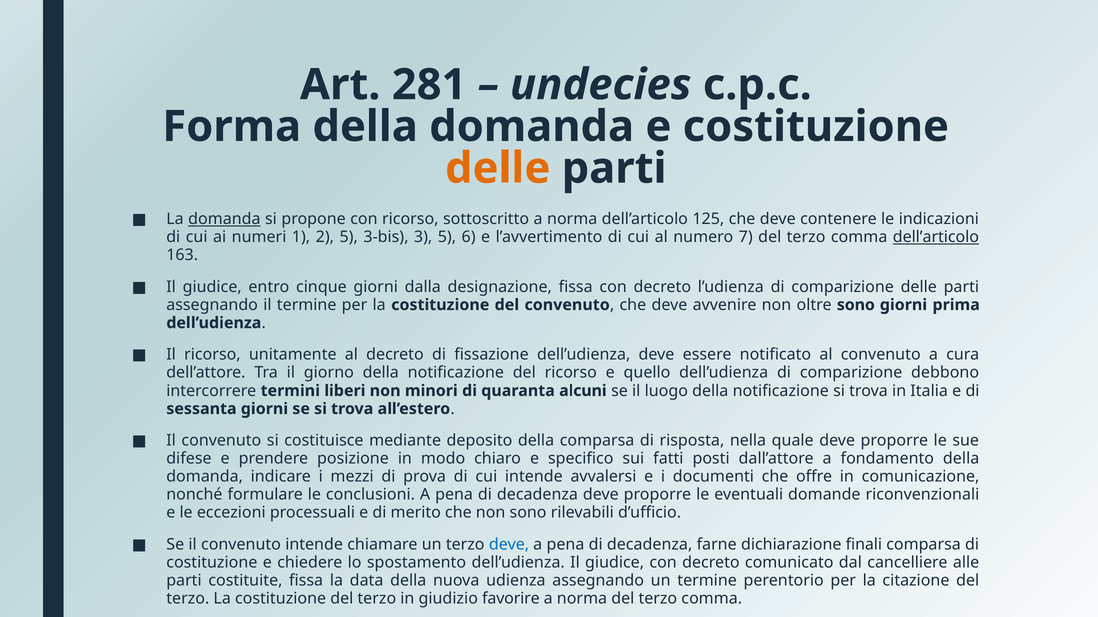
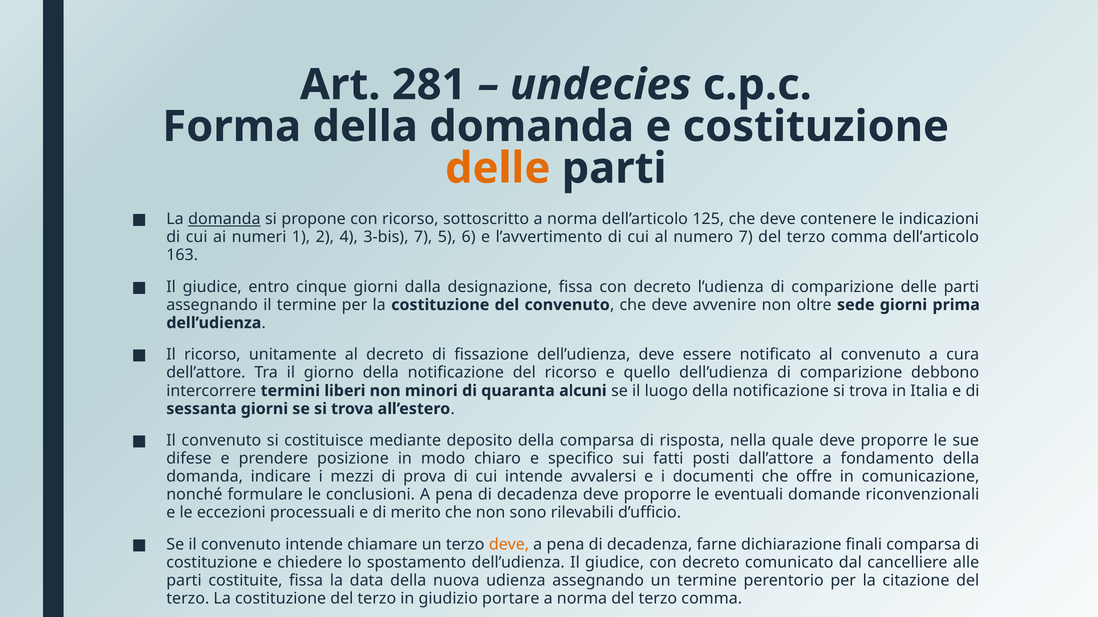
2 5: 5 -> 4
3-bis 3: 3 -> 7
dell’articolo at (936, 237) underline: present -> none
oltre sono: sono -> sede
deve at (509, 545) colour: blue -> orange
favorire: favorire -> portare
